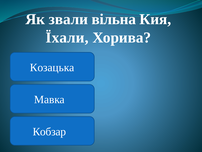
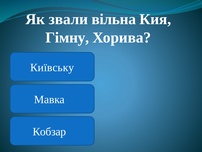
Їхали: Їхали -> Гімну
Козацька: Козацька -> Київську
